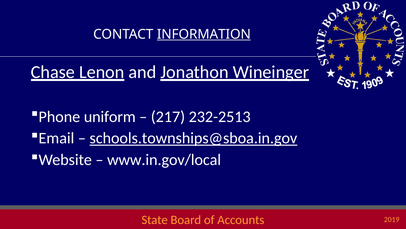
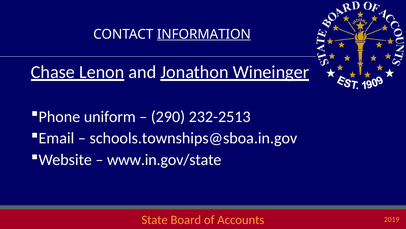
217: 217 -> 290
schools.townships@sboa.in.gov underline: present -> none
www.in.gov/local: www.in.gov/local -> www.in.gov/state
